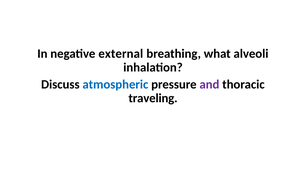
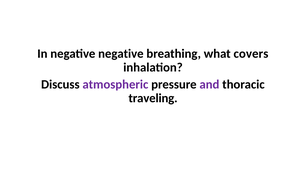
negative external: external -> negative
alveoli: alveoli -> covers
atmospheric colour: blue -> purple
